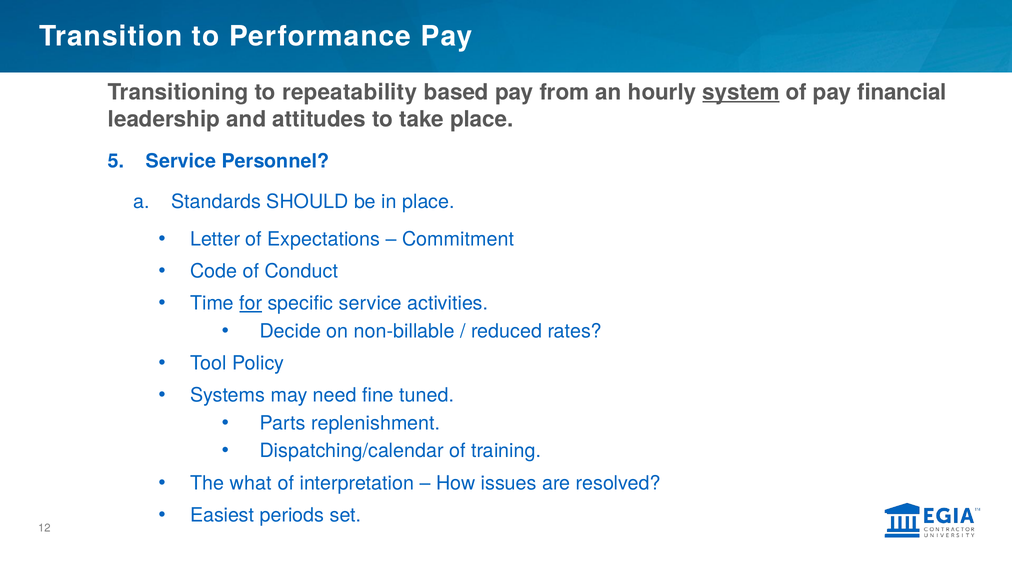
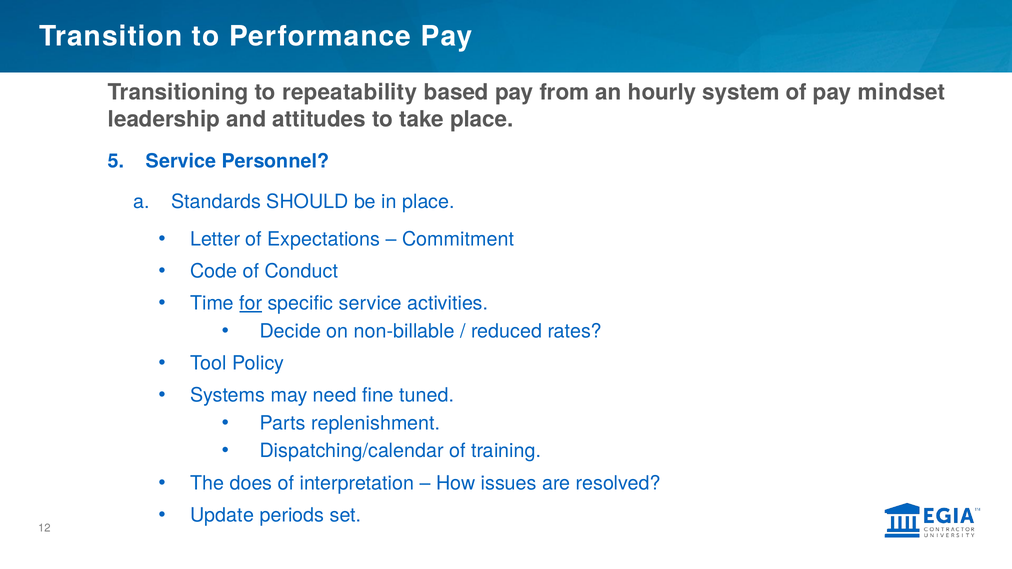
system underline: present -> none
financial: financial -> mindset
what: what -> does
Easiest: Easiest -> Update
